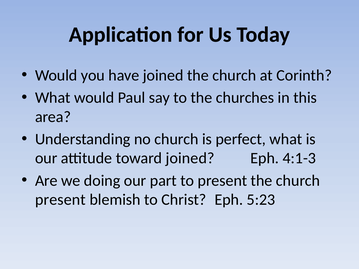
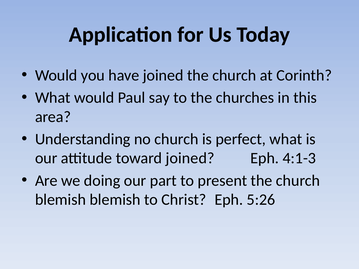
present at (60, 200): present -> blemish
5:23: 5:23 -> 5:26
